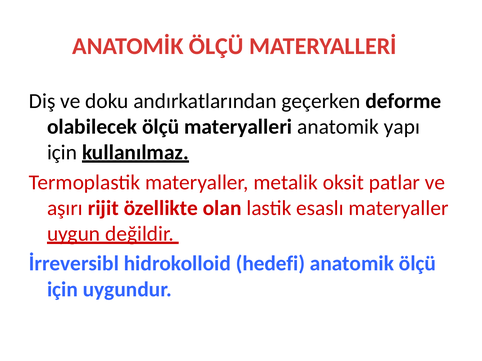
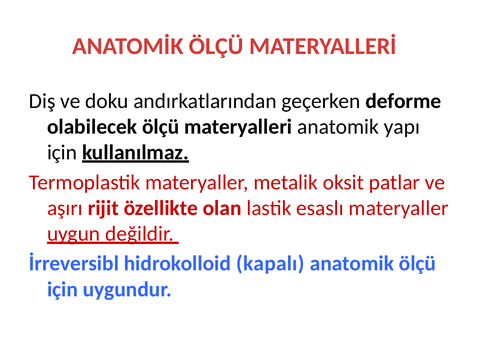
hedefi: hedefi -> kapalı
